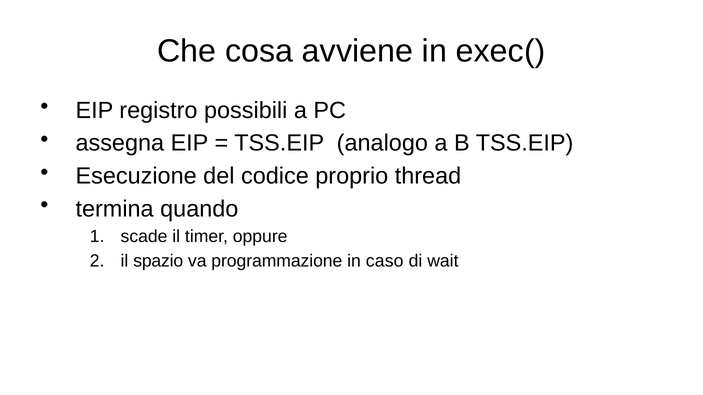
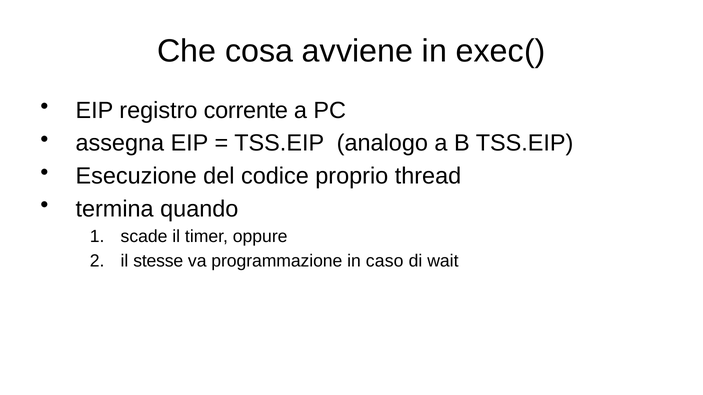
possibili: possibili -> corrente
spazio: spazio -> stesse
